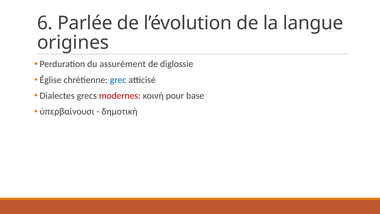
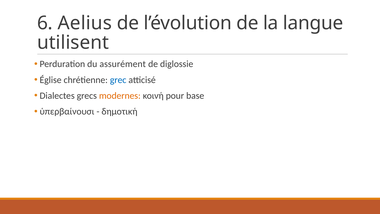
Parlée: Parlée -> Aelius
origines: origines -> utilisent
modernes colour: red -> orange
